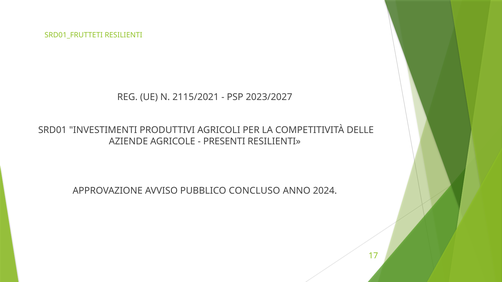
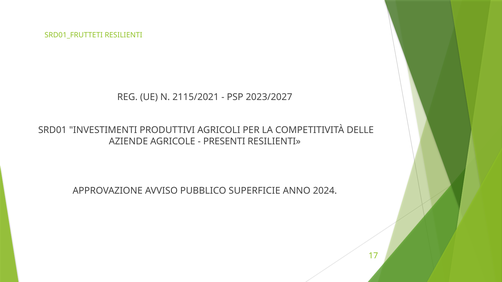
CONCLUSO: CONCLUSO -> SUPERFICIE
